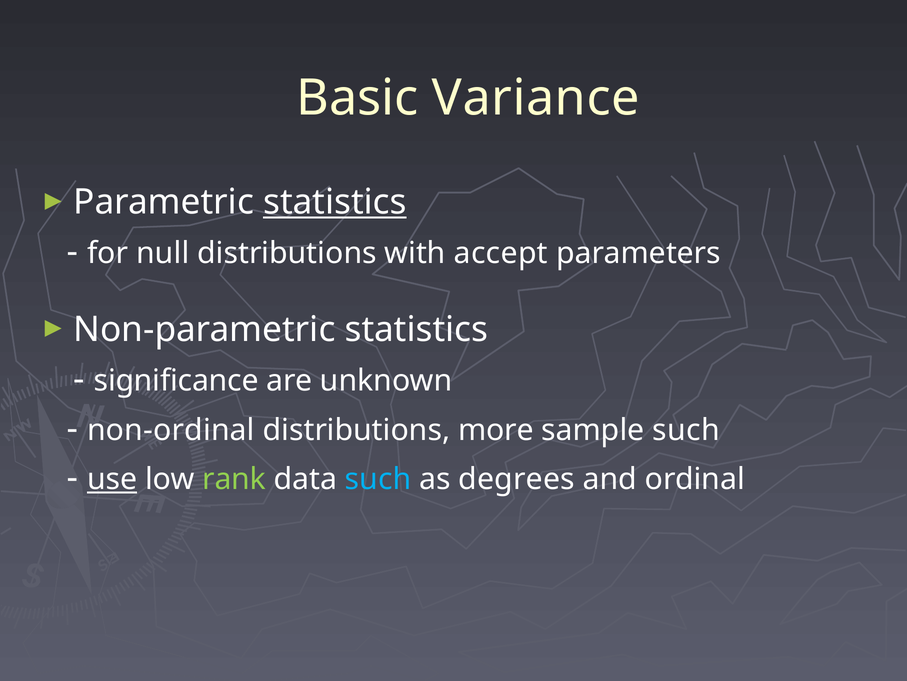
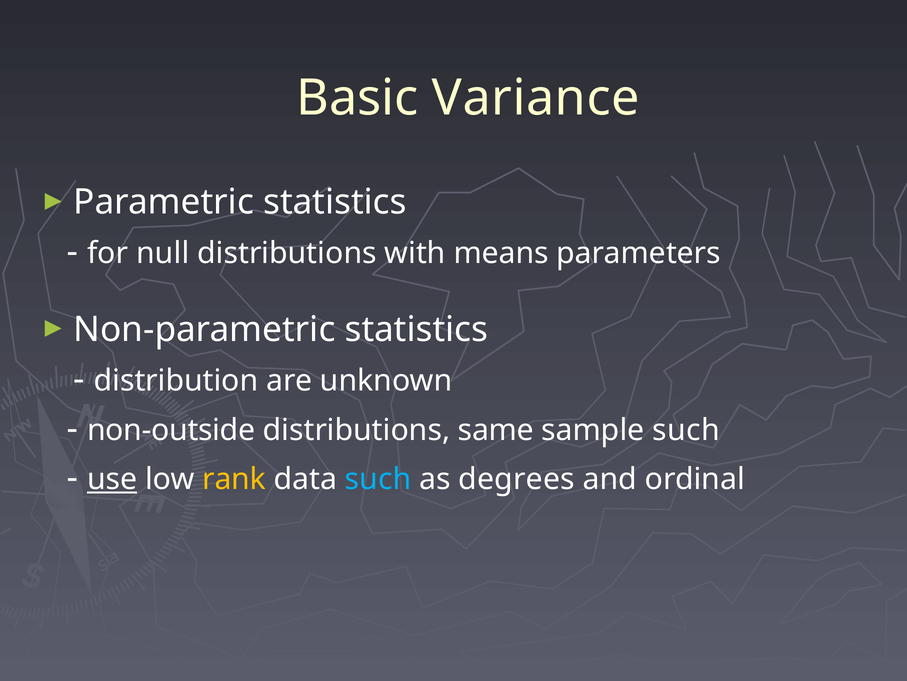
statistics at (335, 202) underline: present -> none
accept: accept -> means
significance: significance -> distribution
non-ordinal: non-ordinal -> non-outside
more: more -> same
rank colour: light green -> yellow
